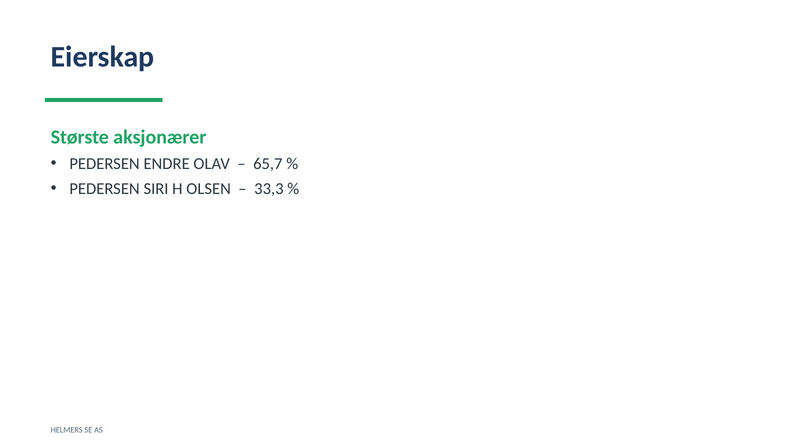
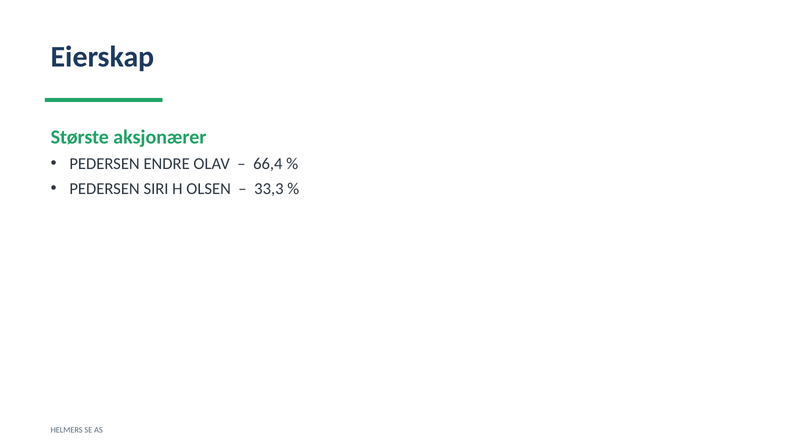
65,7: 65,7 -> 66,4
